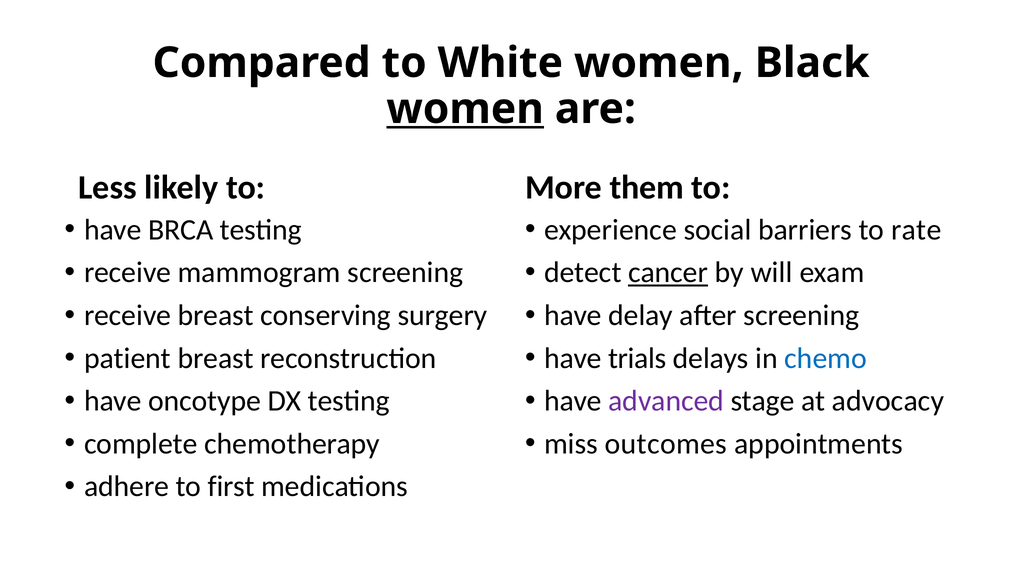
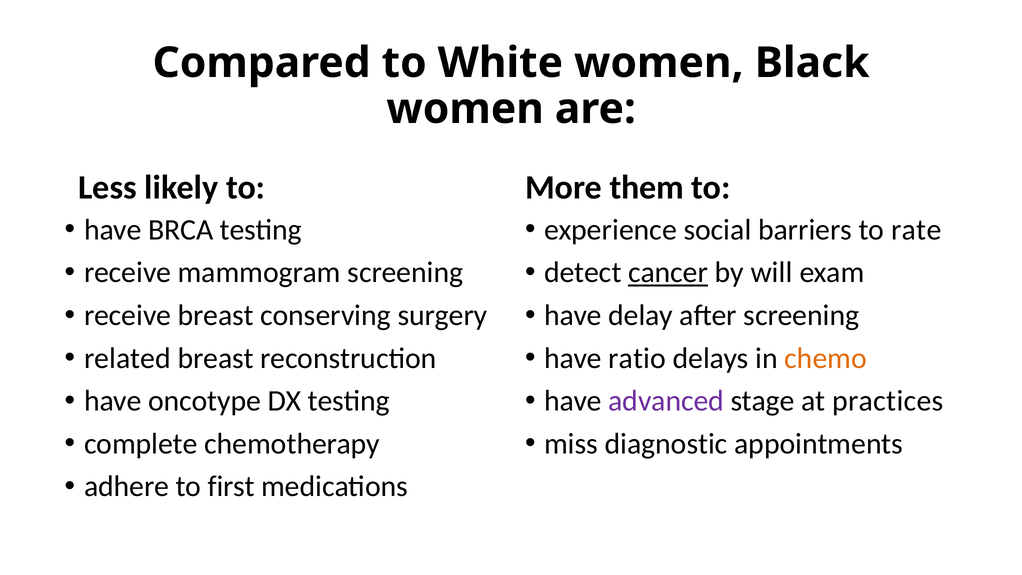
women at (465, 109) underline: present -> none
patient: patient -> related
trials: trials -> ratio
chemo colour: blue -> orange
advocacy: advocacy -> practices
outcomes: outcomes -> diagnostic
